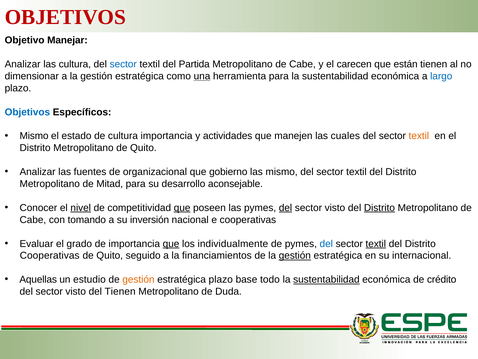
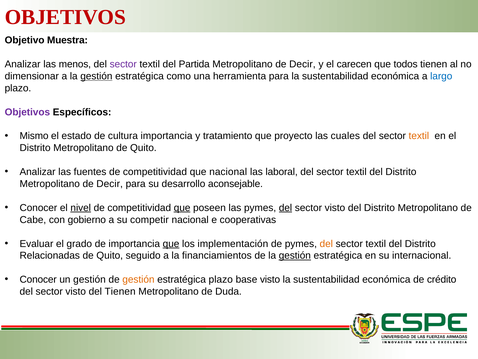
Manejar: Manejar -> Muestra
las cultura: cultura -> menos
sector at (123, 64) colour: blue -> purple
Cabe at (302, 64): Cabe -> Decir
están: están -> todos
gestión at (96, 76) underline: none -> present
una underline: present -> none
Objetivos at (27, 112) colour: blue -> purple
actividades: actividades -> tratamiento
manejen: manejen -> proyecto
fuentes de organizacional: organizacional -> competitividad
que gobierno: gobierno -> nacional
las mismo: mismo -> laboral
Mitad at (110, 184): Mitad -> Decir
Distrito at (379, 208) underline: present -> none
tomando: tomando -> gobierno
inversión: inversión -> competir
individualmente: individualmente -> implementación
del at (326, 243) colour: blue -> orange
textil at (376, 243) underline: present -> none
Cooperativas at (50, 255): Cooperativas -> Relacionadas
Aquellas at (38, 279): Aquellas -> Conocer
un estudio: estudio -> gestión
base todo: todo -> visto
sustentabilidad at (326, 279) underline: present -> none
